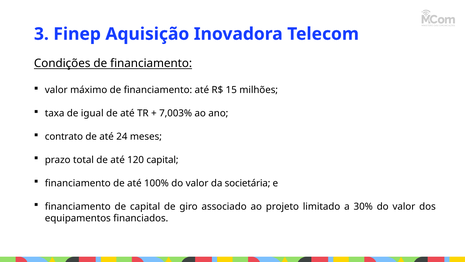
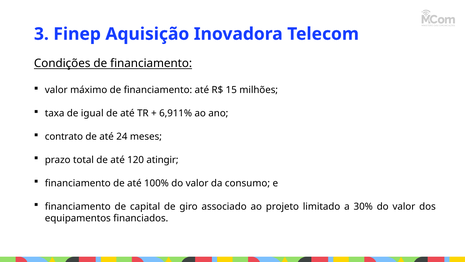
7,003%: 7,003% -> 6,911%
120 capital: capital -> atingir
societária: societária -> consumo
